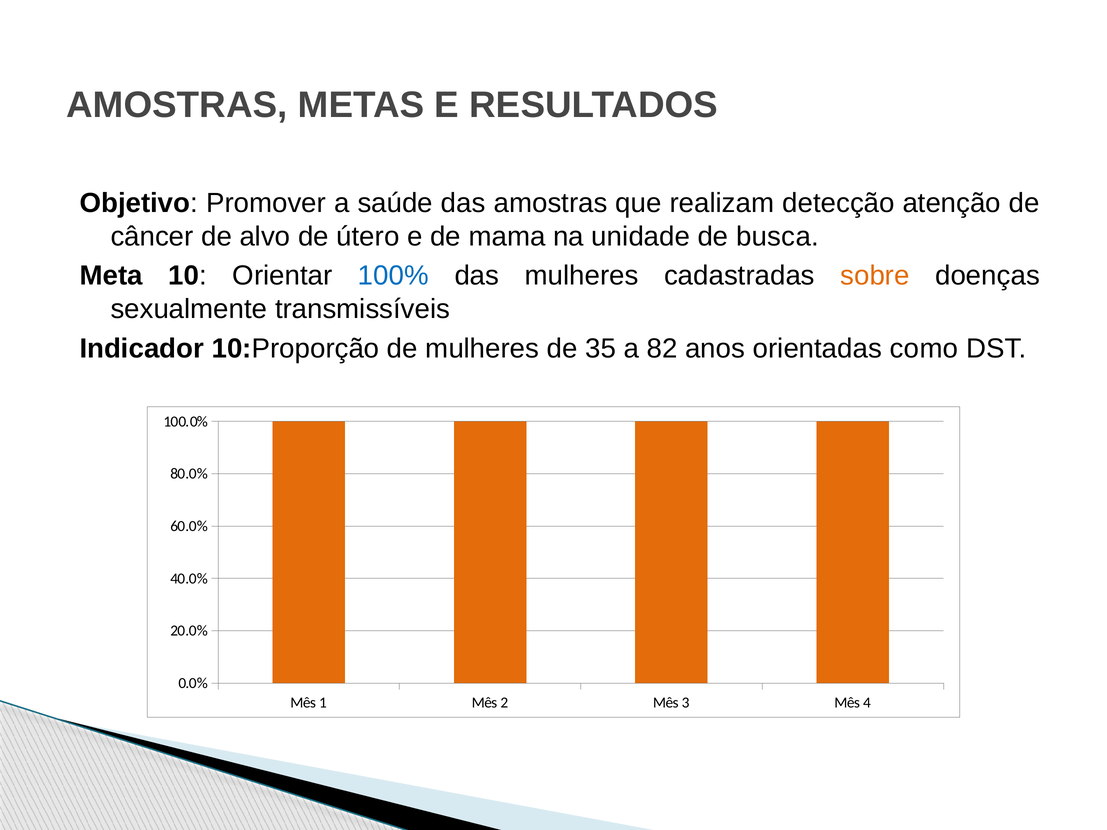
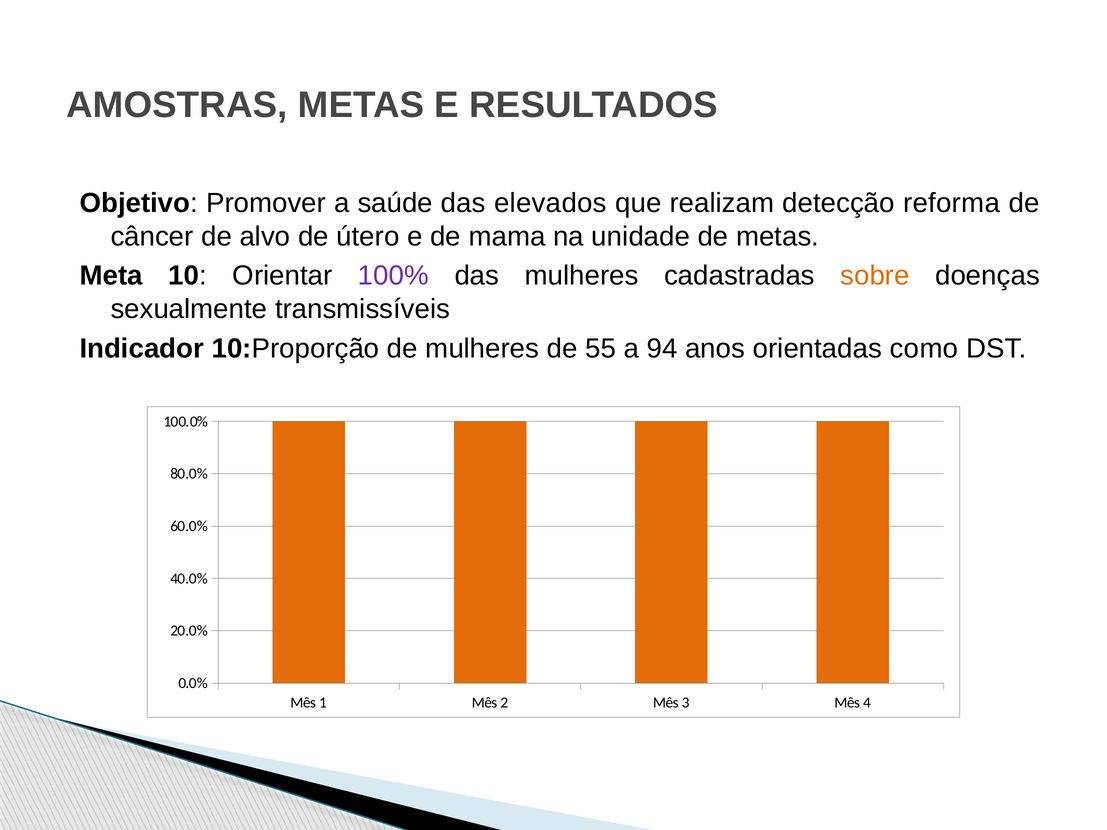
das amostras: amostras -> elevados
atenção: atenção -> reforma
de busca: busca -> metas
100% colour: blue -> purple
35: 35 -> 55
82: 82 -> 94
